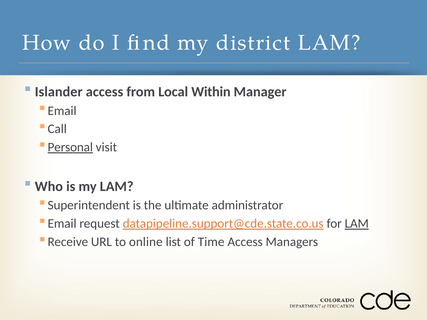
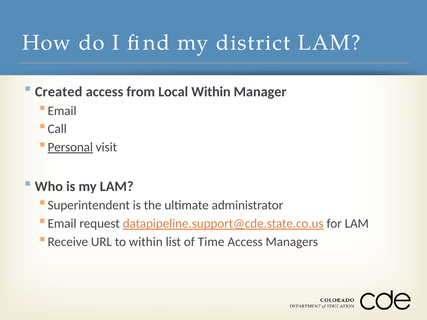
Islander: Islander -> Created
LAM at (357, 224) underline: present -> none
to online: online -> within
